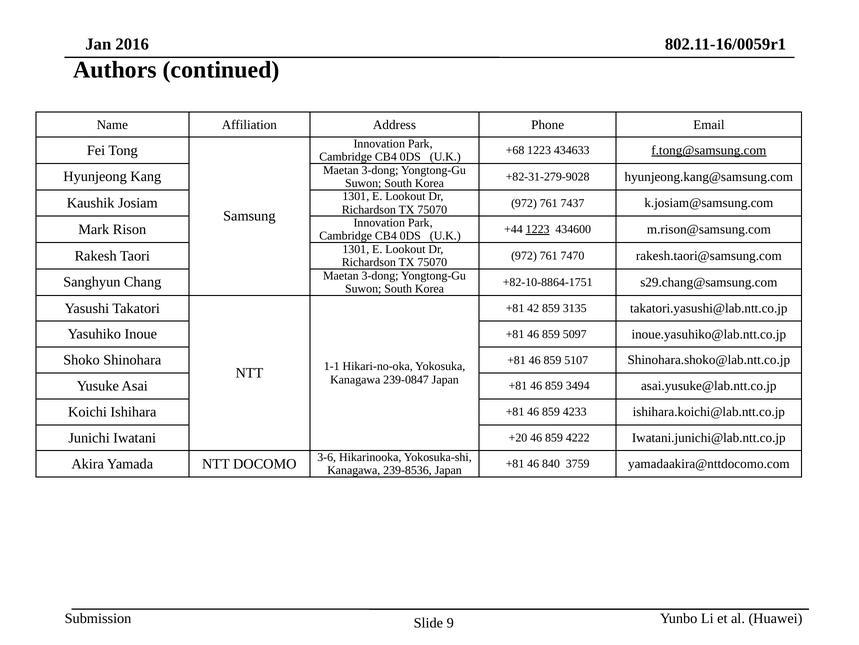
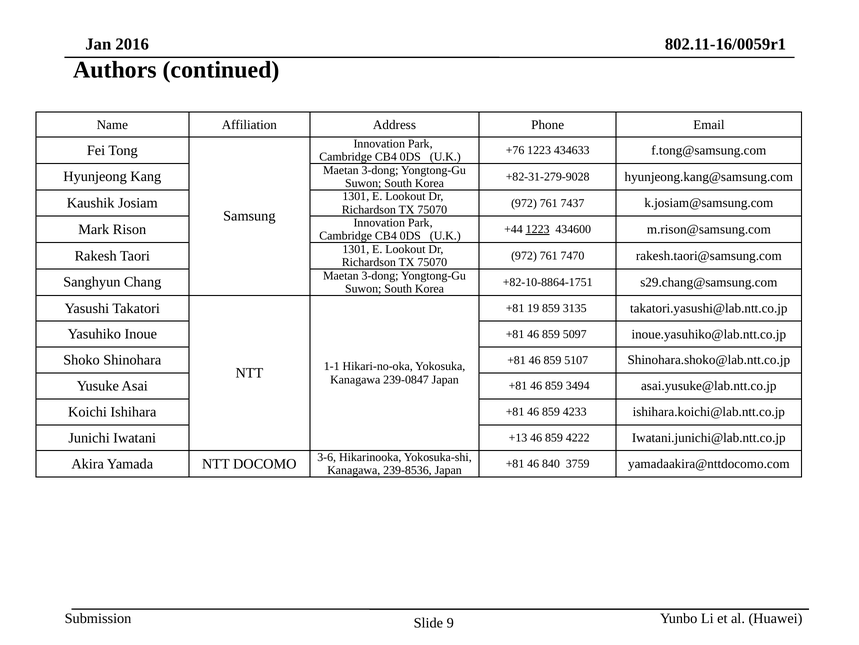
+68: +68 -> +76
f.tong@samsung.com underline: present -> none
42: 42 -> 19
+20: +20 -> +13
